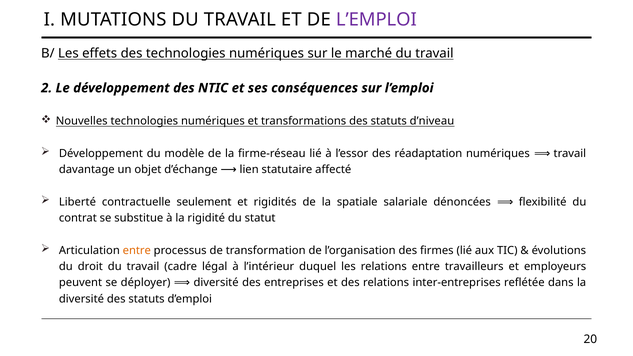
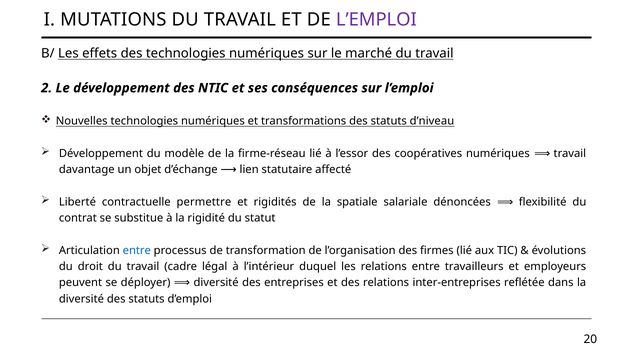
réadaptation: réadaptation -> coopératives
seulement: seulement -> permettre
entre at (137, 250) colour: orange -> blue
